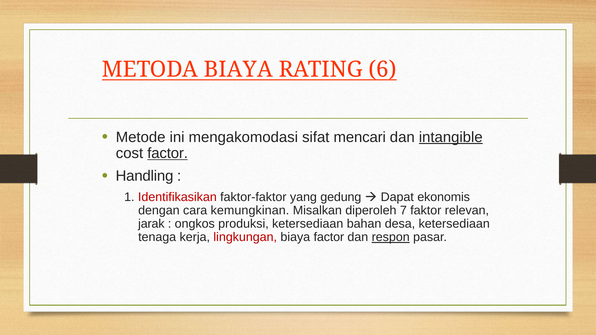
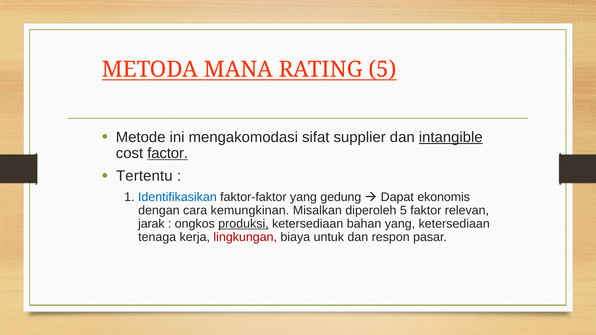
METODA BIAYA: BIAYA -> MANA
RATING 6: 6 -> 5
mencari: mencari -> supplier
Handling: Handling -> Tertentu
Identifikasikan colour: red -> blue
diperoleh 7: 7 -> 5
produksi underline: none -> present
bahan desa: desa -> yang
biaya factor: factor -> untuk
respon underline: present -> none
